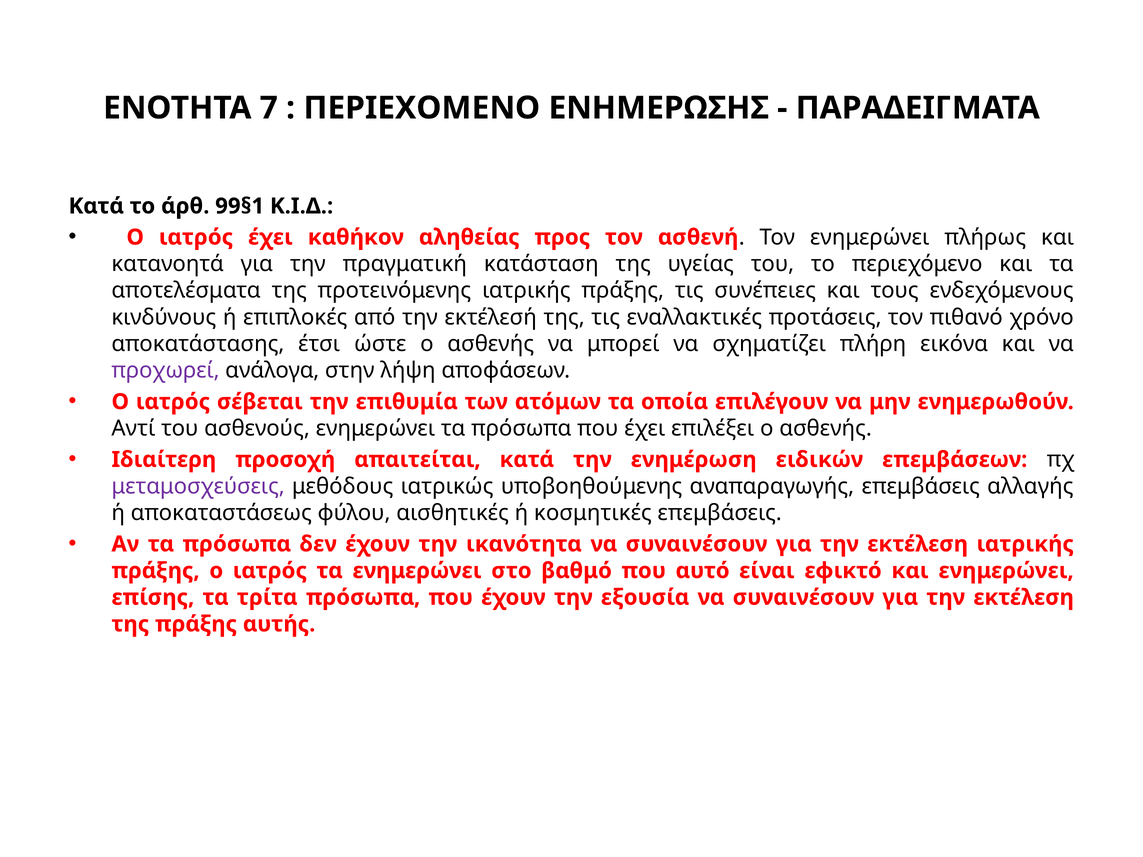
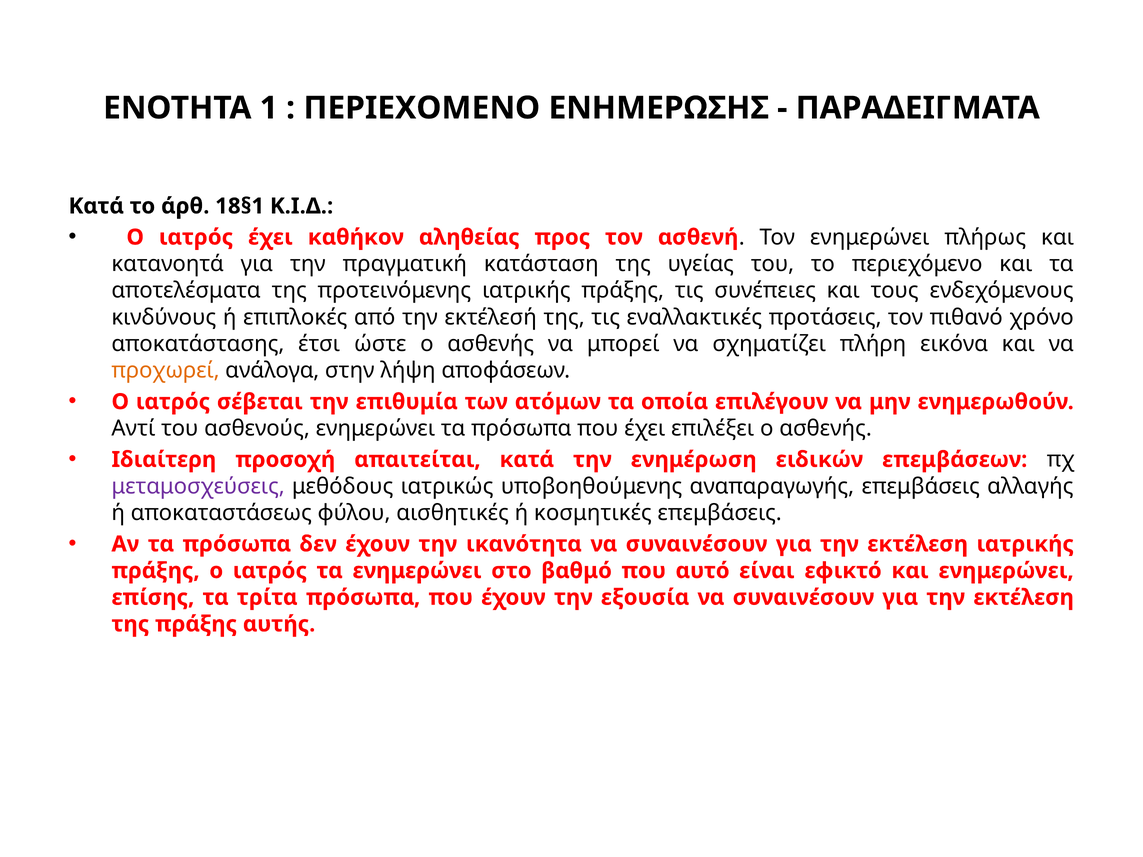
7: 7 -> 1
99§1: 99§1 -> 18§1
προχωρεί colour: purple -> orange
